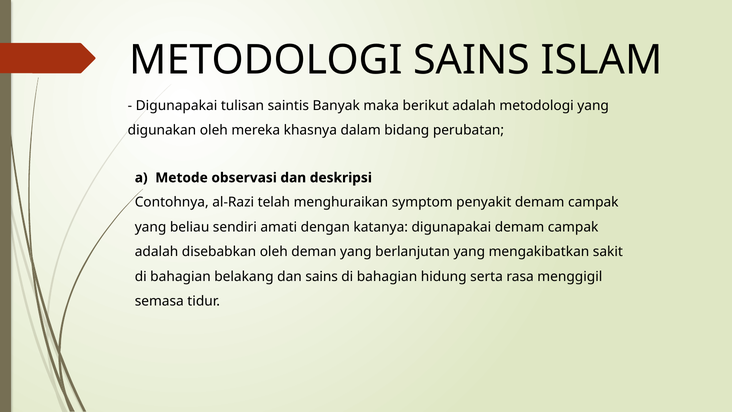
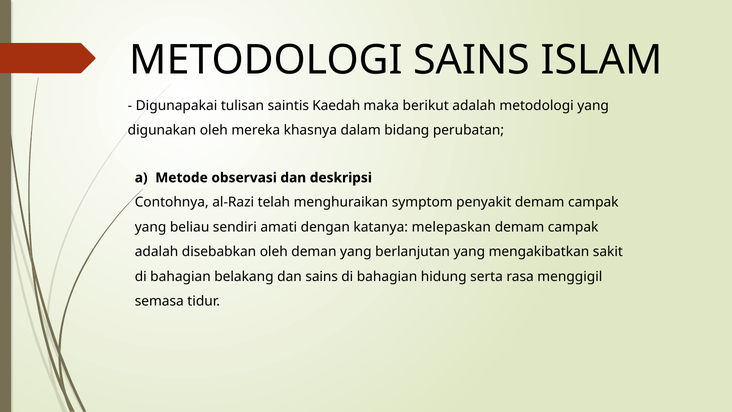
Banyak: Banyak -> Kaedah
katanya digunapakai: digunapakai -> melepaskan
